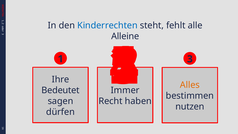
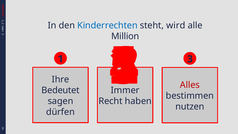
fehlt: fehlt -> wird
Alleine: Alleine -> Million
Alles colour: orange -> red
